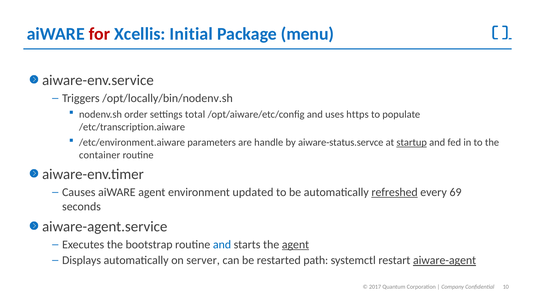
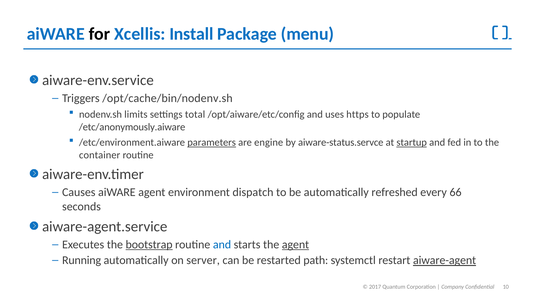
for colour: red -> black
Initial: Initial -> Install
/opt/locally/bin/nodenv.sh: /opt/locally/bin/nodenv.sh -> /opt/cache/bin/nodenv.sh
order: order -> limits
/etc/transcription.aiware: /etc/transcription.aiware -> /etc/anonymously.aiware
parameters underline: none -> present
handle: handle -> engine
updated: updated -> dispatch
refreshed underline: present -> none
69: 69 -> 66
bootstrap underline: none -> present
Displays: Displays -> Running
